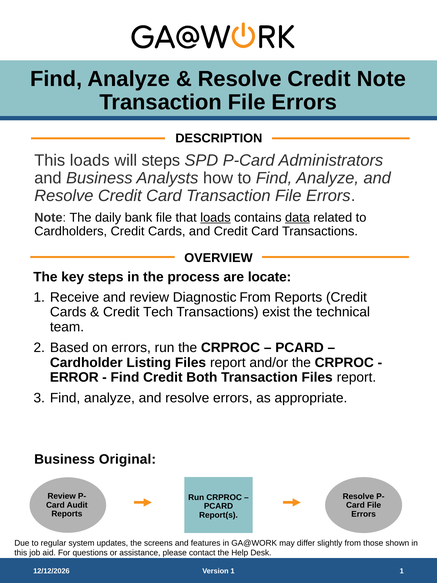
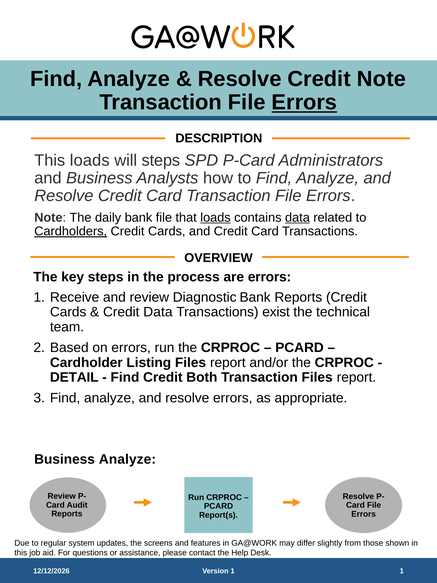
Errors at (304, 102) underline: none -> present
Cardholders underline: none -> present
are locate: locate -> errors
Diagnostic From: From -> Bank
Credit Tech: Tech -> Data
ERROR: ERROR -> DETAIL
Business Original: Original -> Analyze
